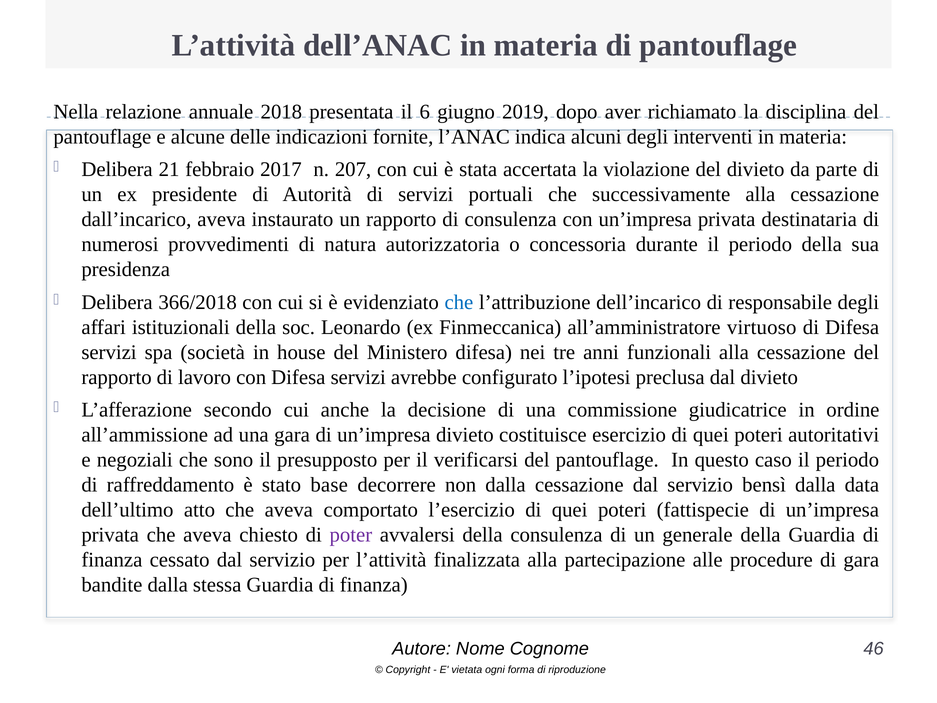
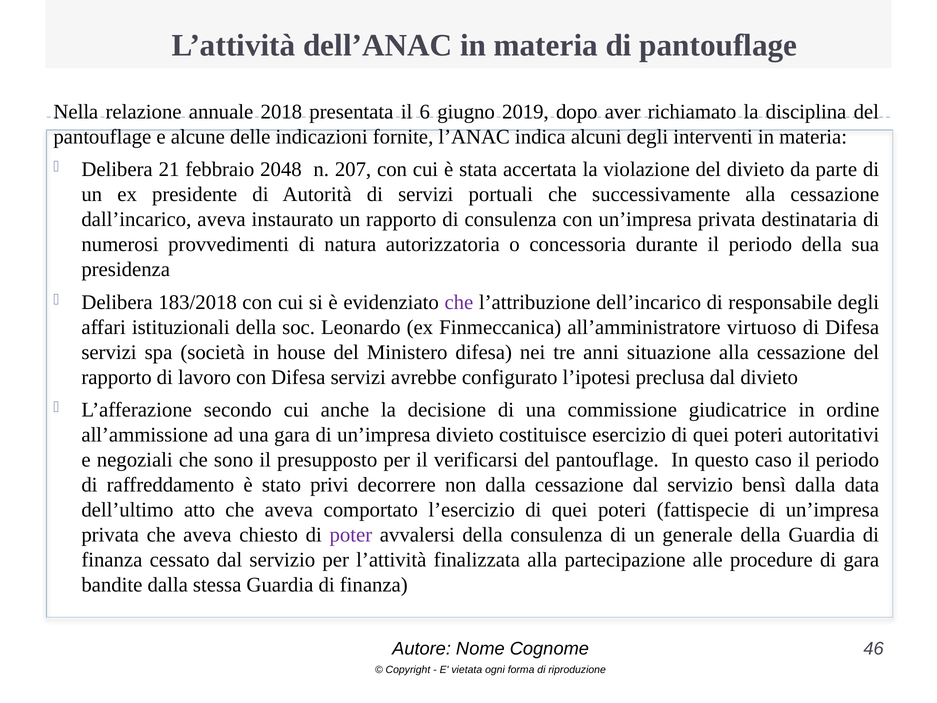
2017: 2017 -> 2048
366/2018: 366/2018 -> 183/2018
che at (459, 302) colour: blue -> purple
funzionali: funzionali -> situazione
base: base -> privi
